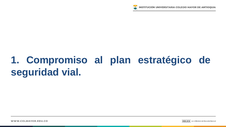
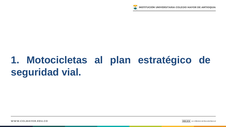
Compromiso: Compromiso -> Motocicletas
